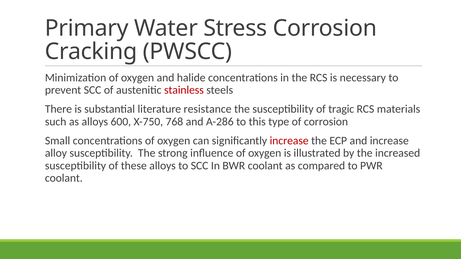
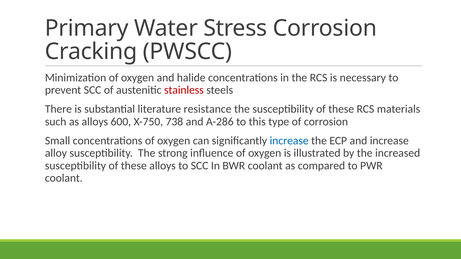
the susceptibility of tragic: tragic -> these
768: 768 -> 738
increase at (289, 141) colour: red -> blue
